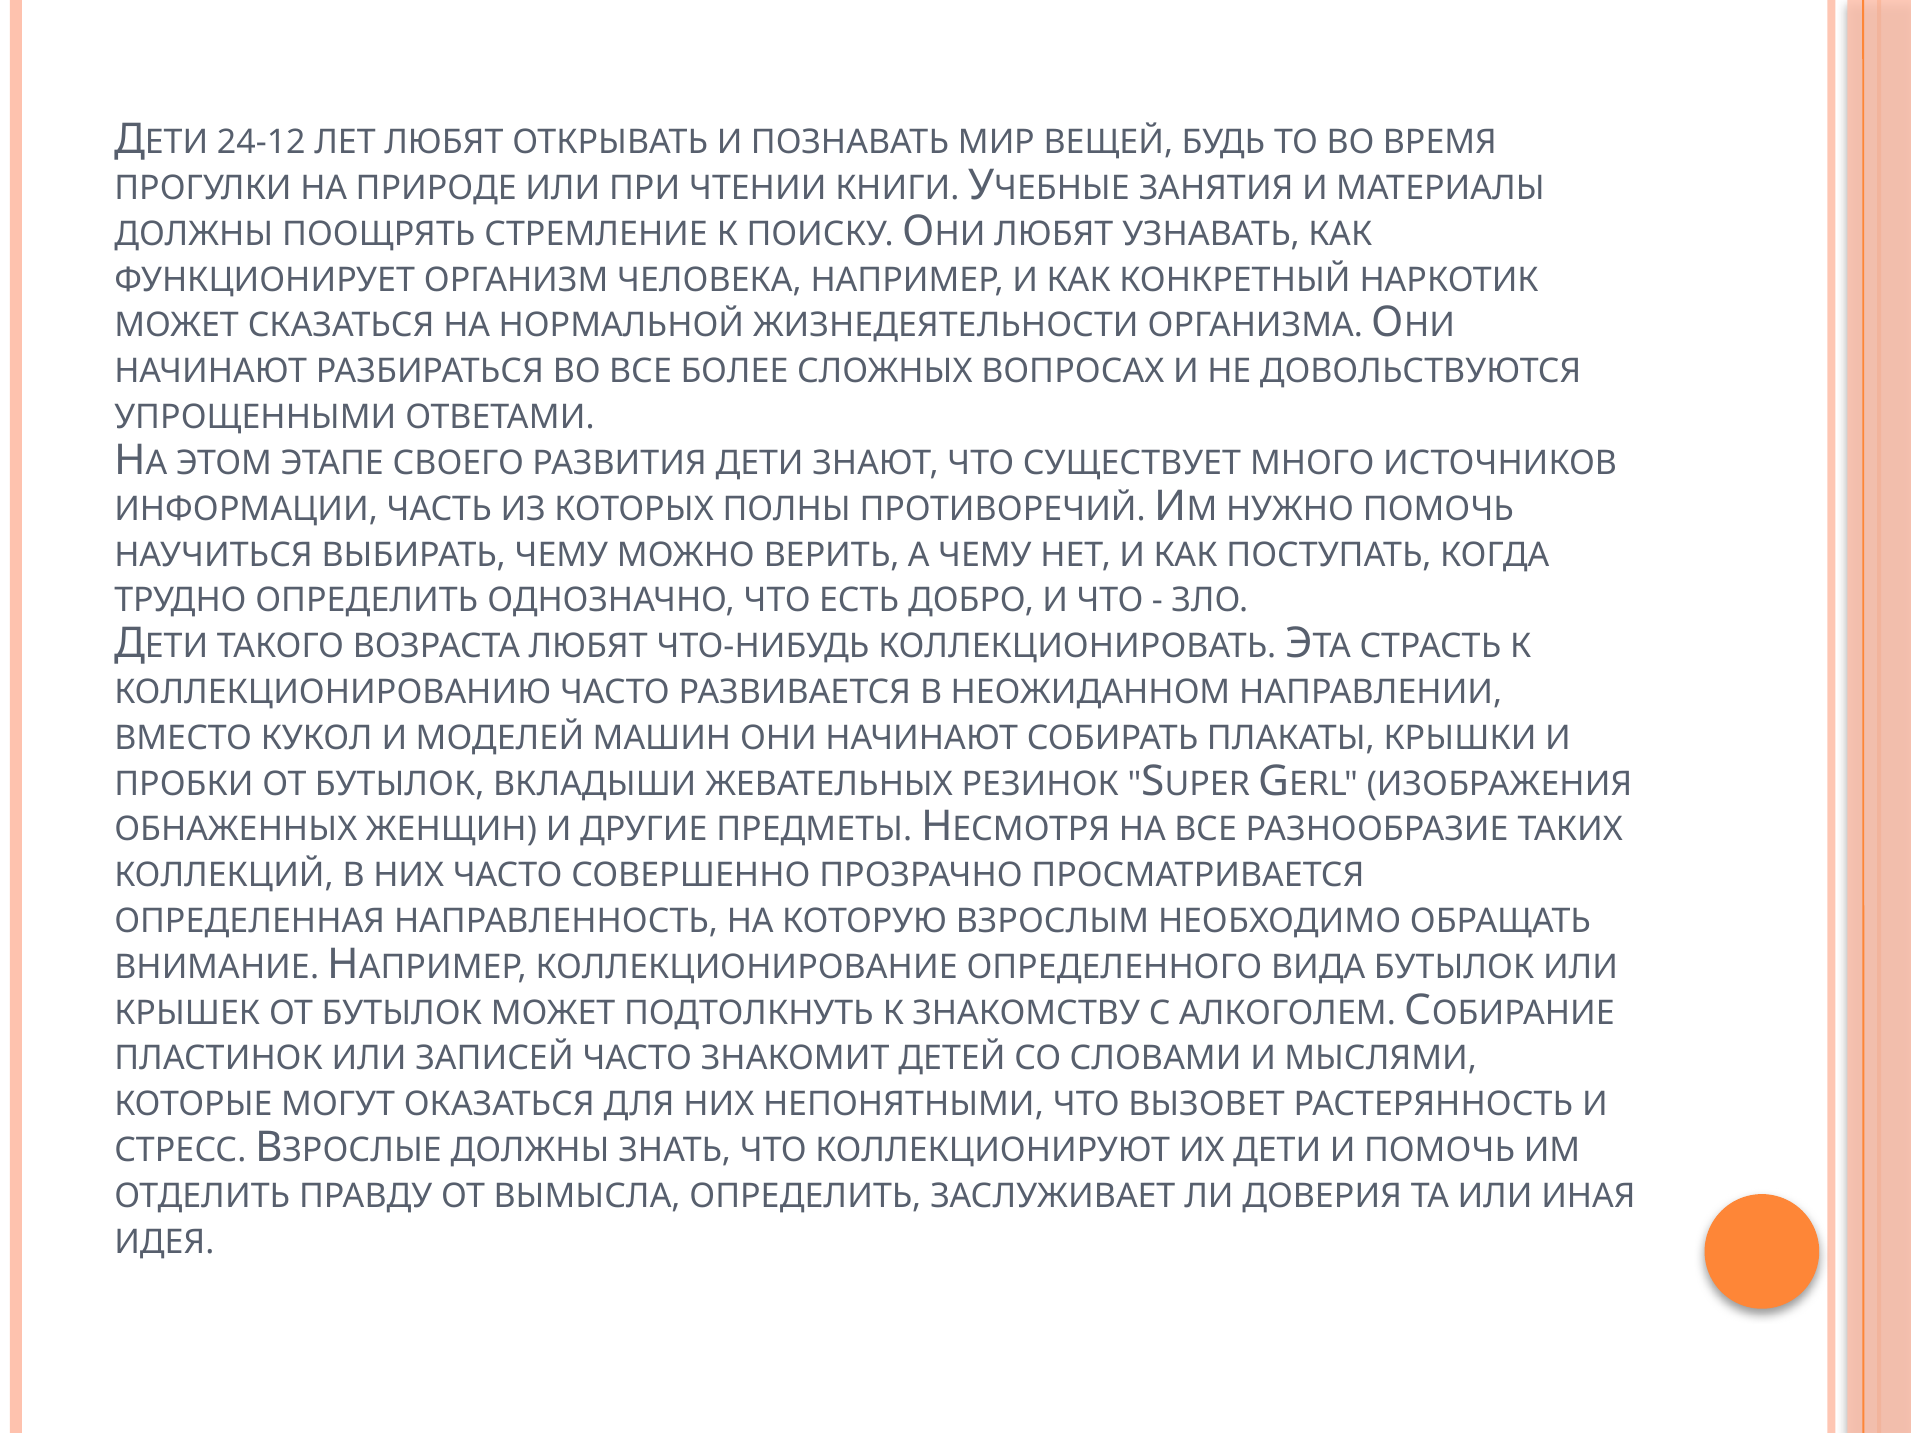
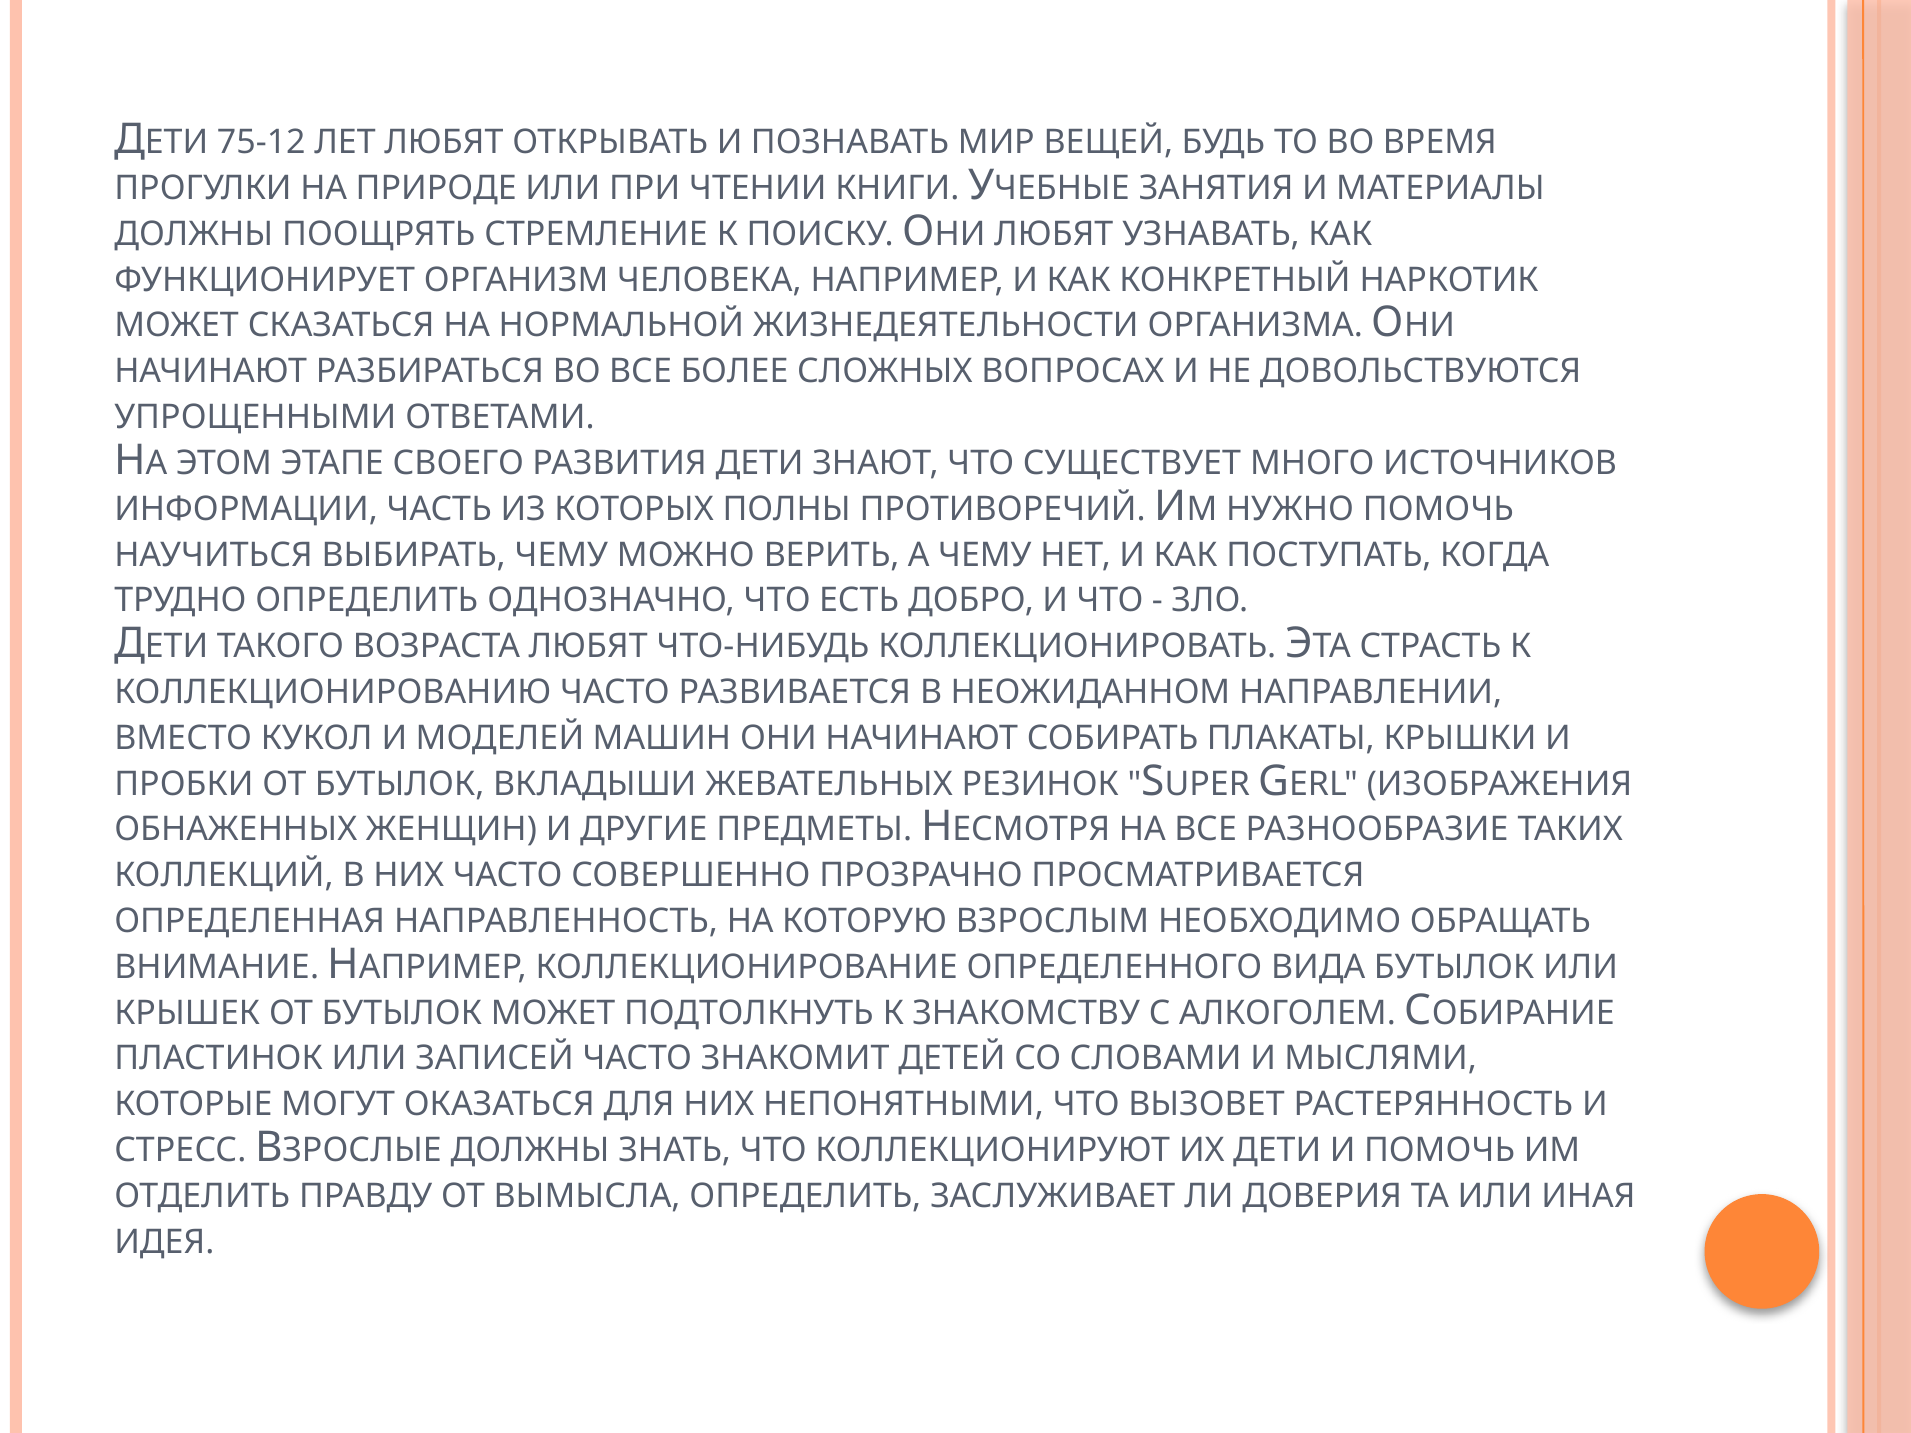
24-12: 24-12 -> 75-12
